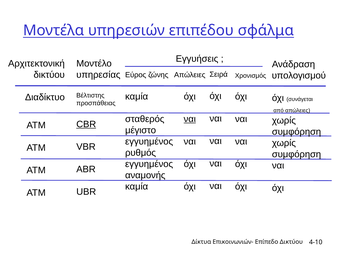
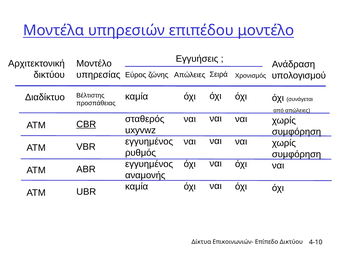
επιπέδου σφάλμα: σφάλμα -> μοντέλο
ναι at (190, 119) underline: present -> none
μέγιστο: μέγιστο -> uxyvwz
